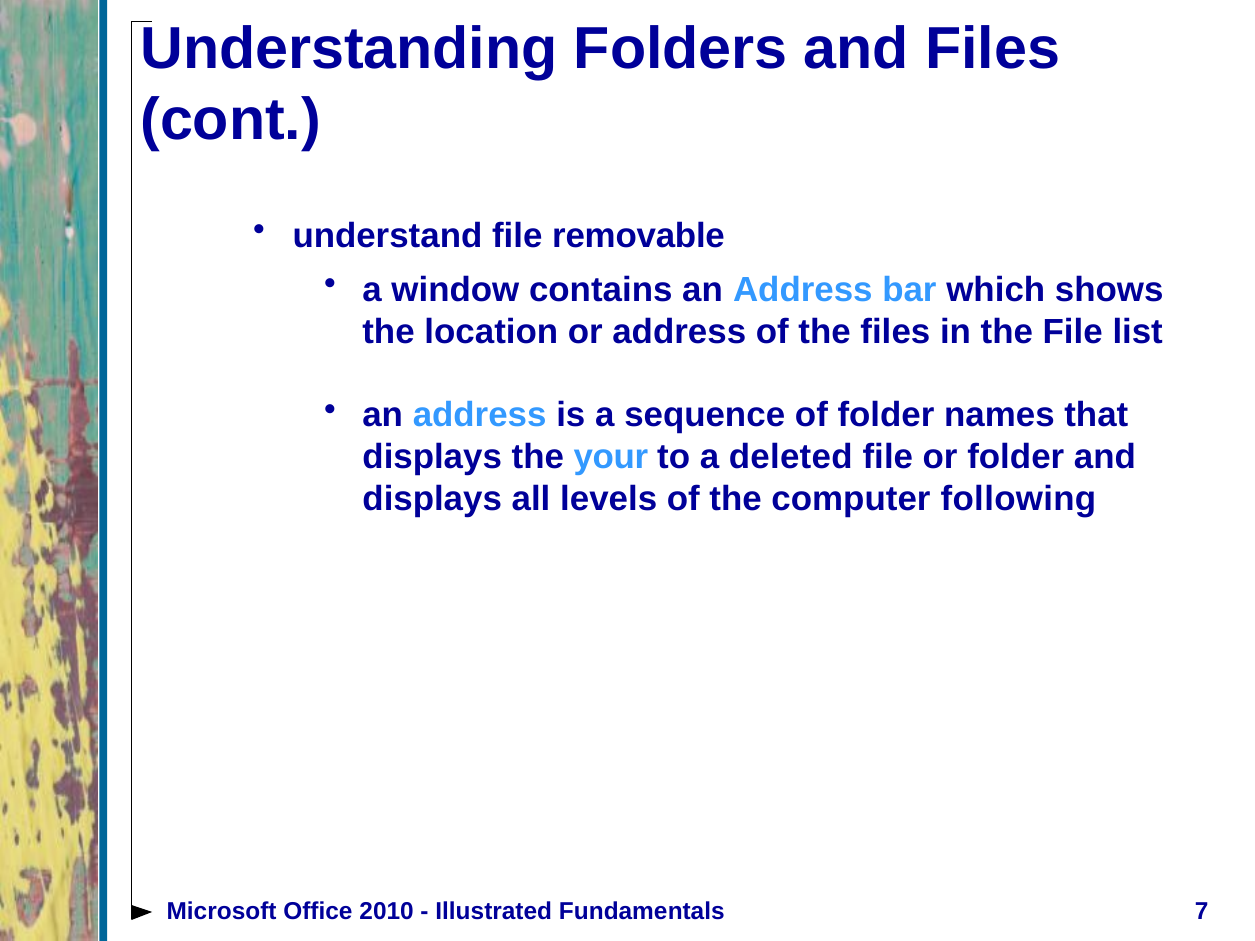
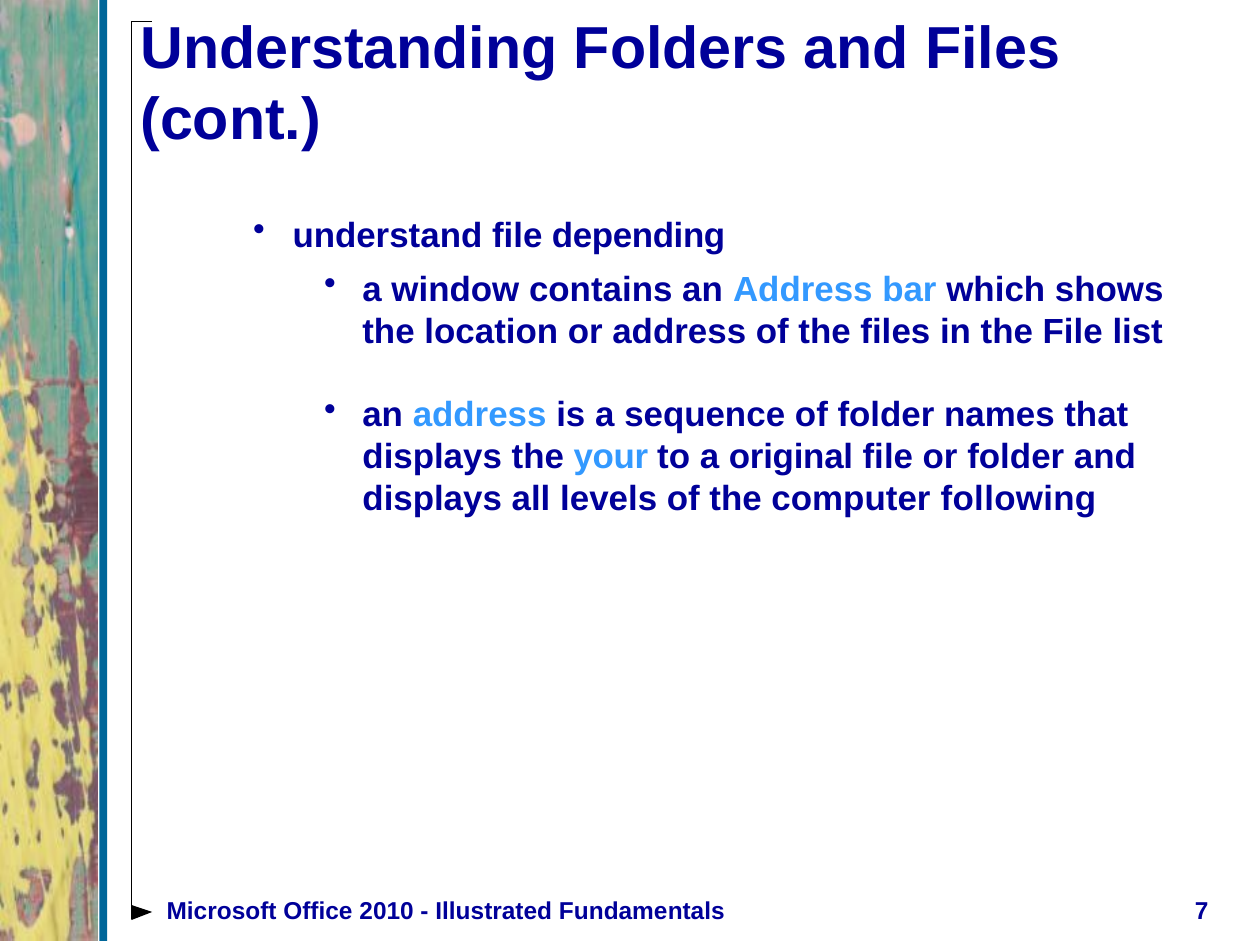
removable: removable -> depending
deleted: deleted -> original
